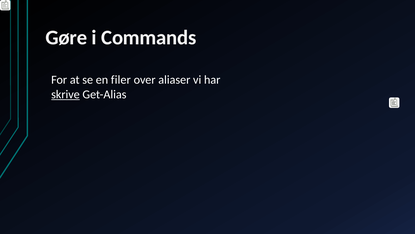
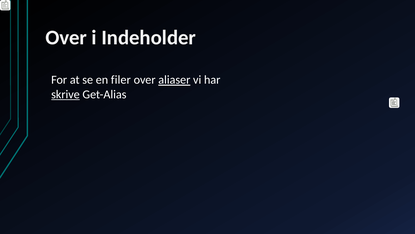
Gøre at (66, 38): Gøre -> Over
Commands: Commands -> Indeholder
aliaser underline: none -> present
